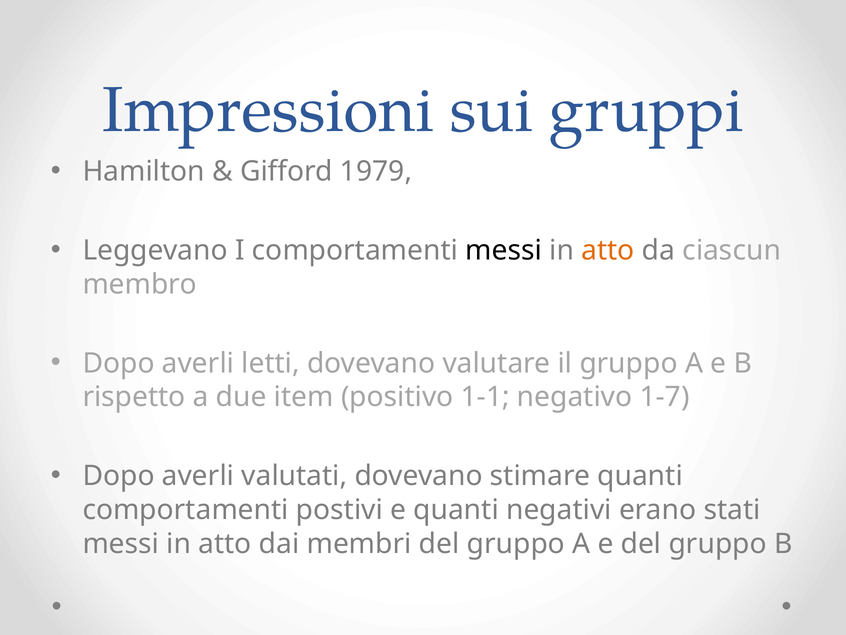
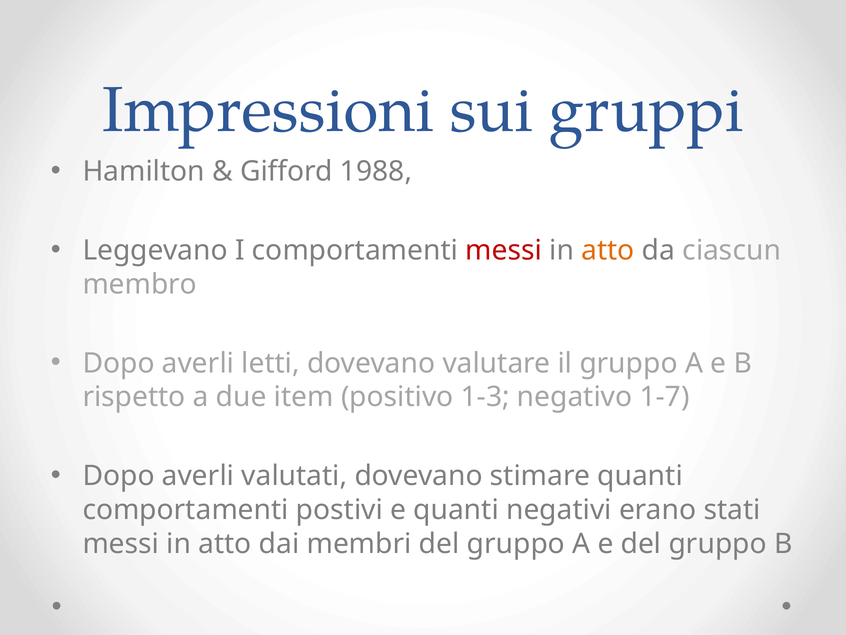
1979: 1979 -> 1988
messi at (504, 250) colour: black -> red
1-1: 1-1 -> 1-3
